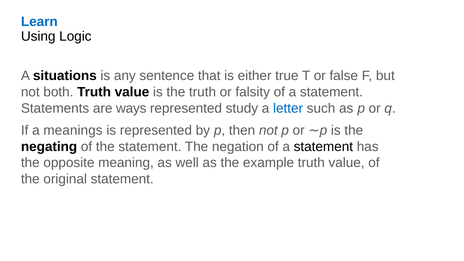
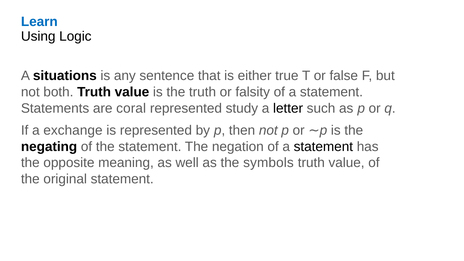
ways: ways -> coral
letter colour: blue -> black
meanings: meanings -> exchange
example: example -> symbols
